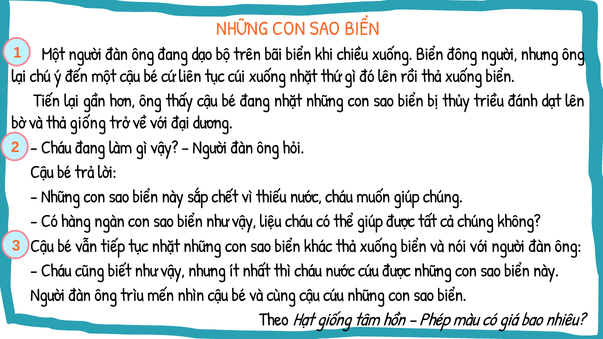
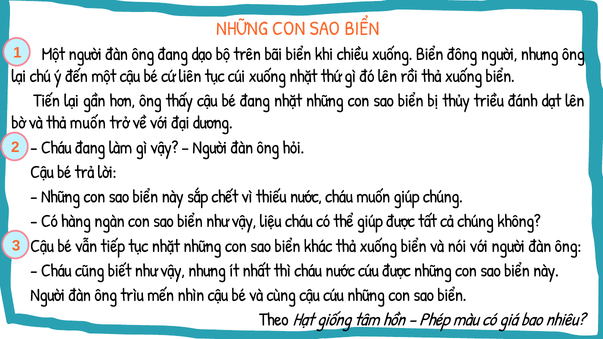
thả giống: giống -> muốn
